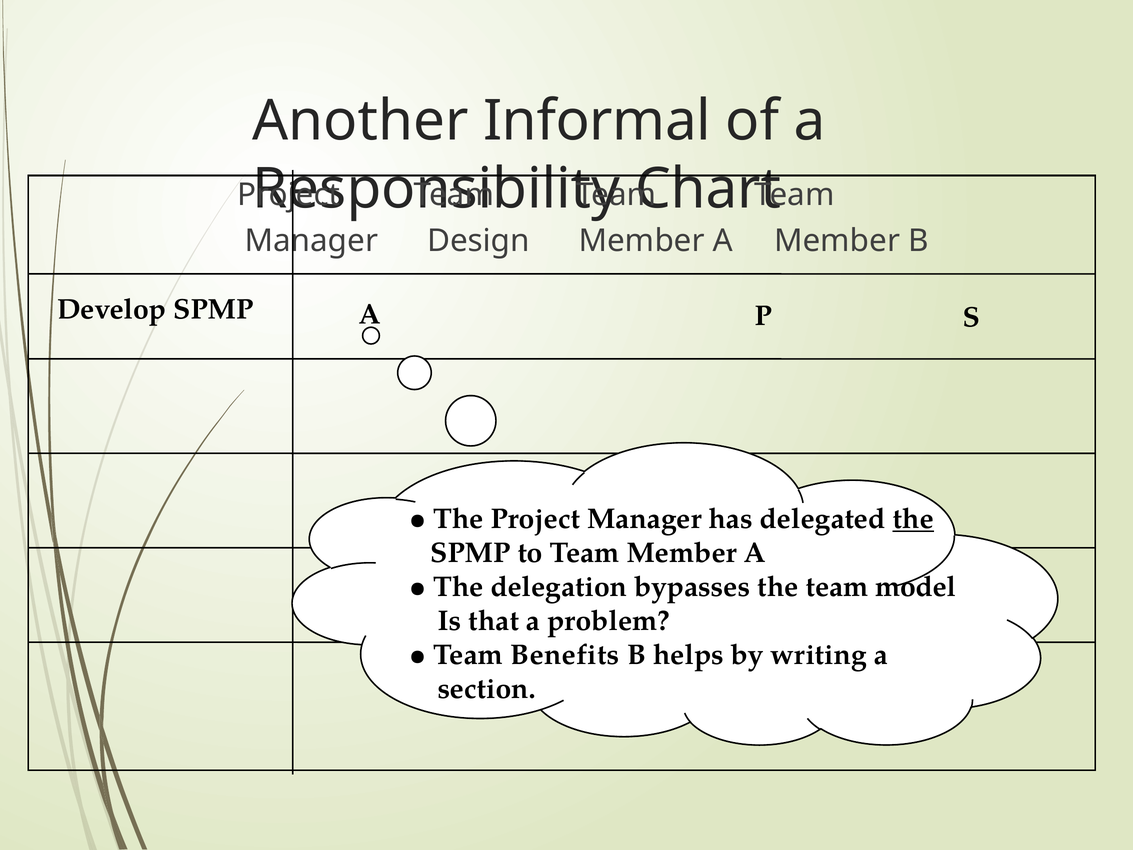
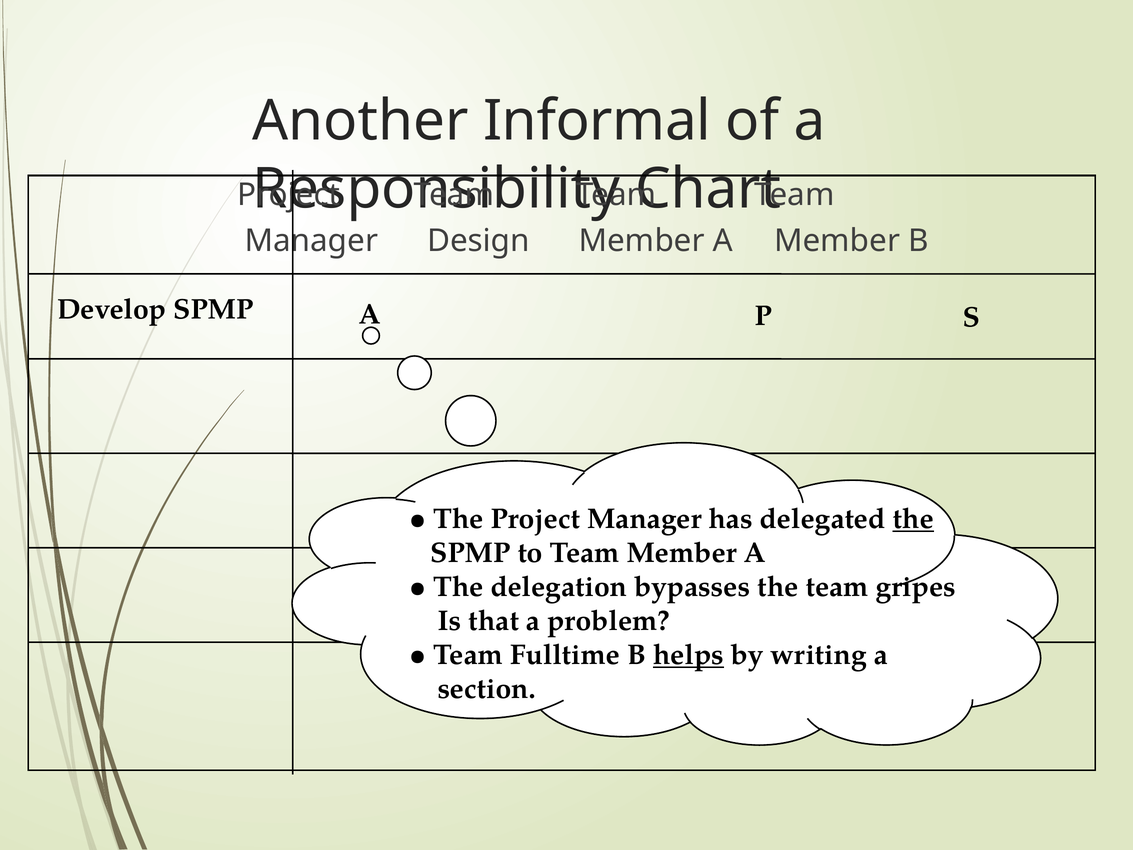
model: model -> gripes
Benefits: Benefits -> Fulltime
helps underline: none -> present
